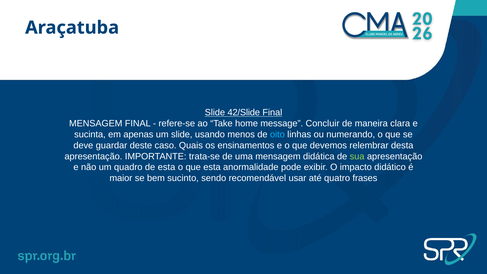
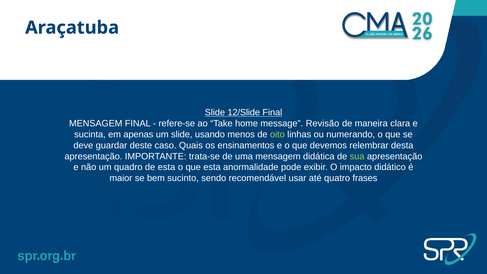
42/Slide: 42/Slide -> 12/Slide
Concluir: Concluir -> Revisão
oito colour: light blue -> light green
